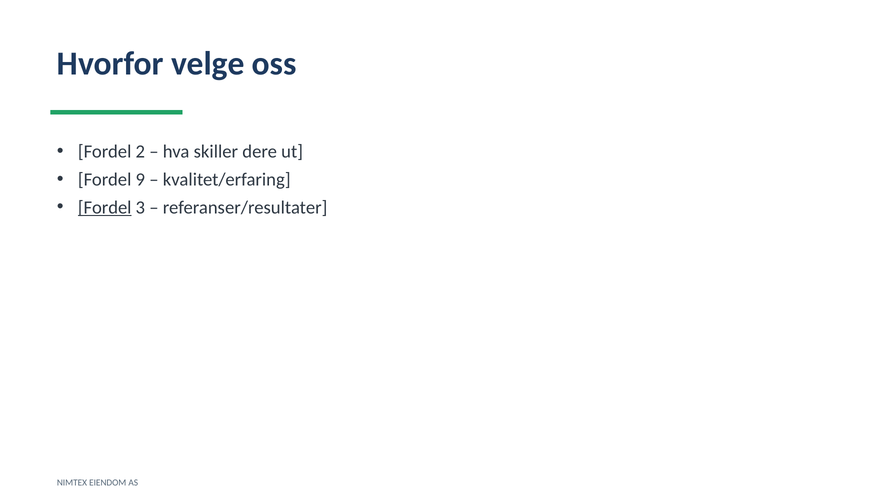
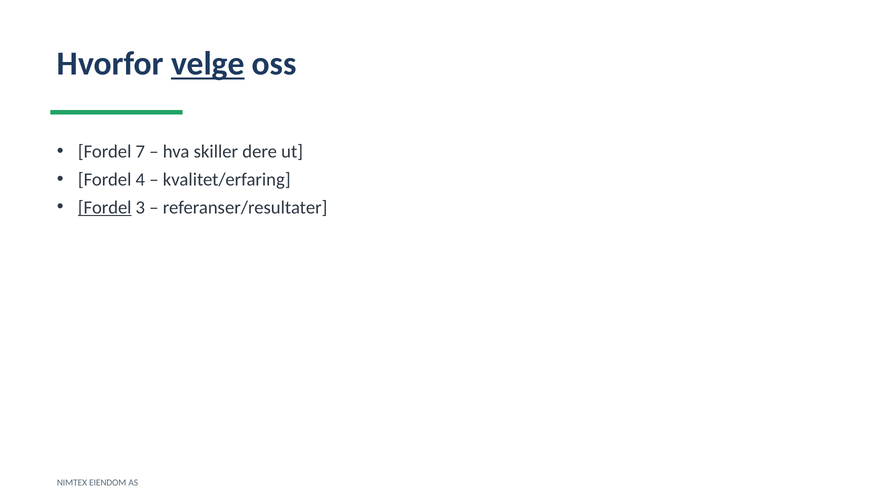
velge underline: none -> present
2: 2 -> 7
9: 9 -> 4
